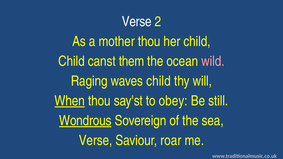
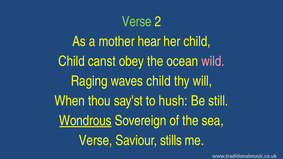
Verse at (137, 22) colour: white -> light green
mother thou: thou -> hear
them: them -> obey
When underline: present -> none
obey: obey -> hush
roar: roar -> stills
